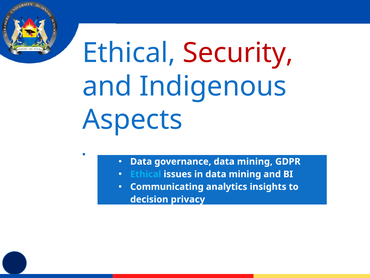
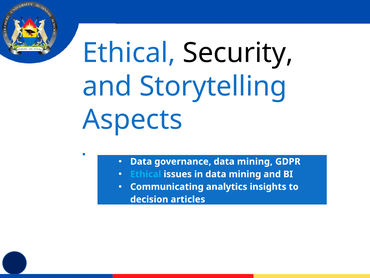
Security colour: red -> black
Indigenous: Indigenous -> Storytelling
privacy: privacy -> articles
